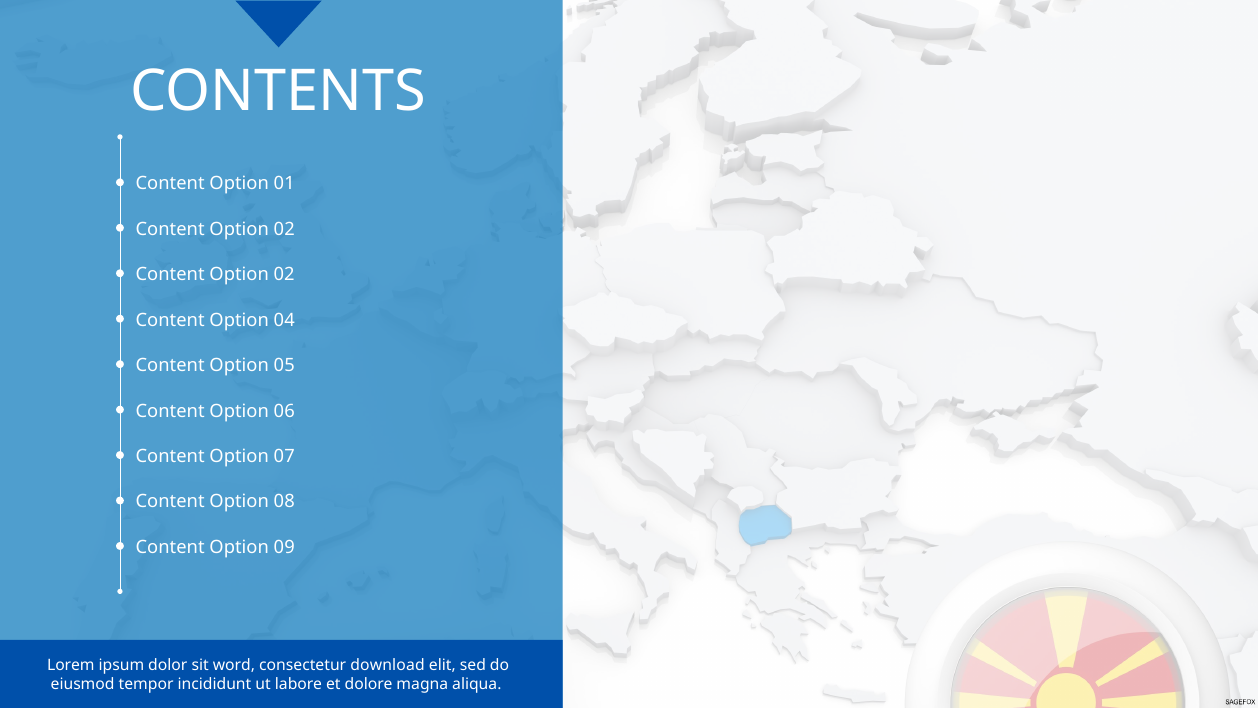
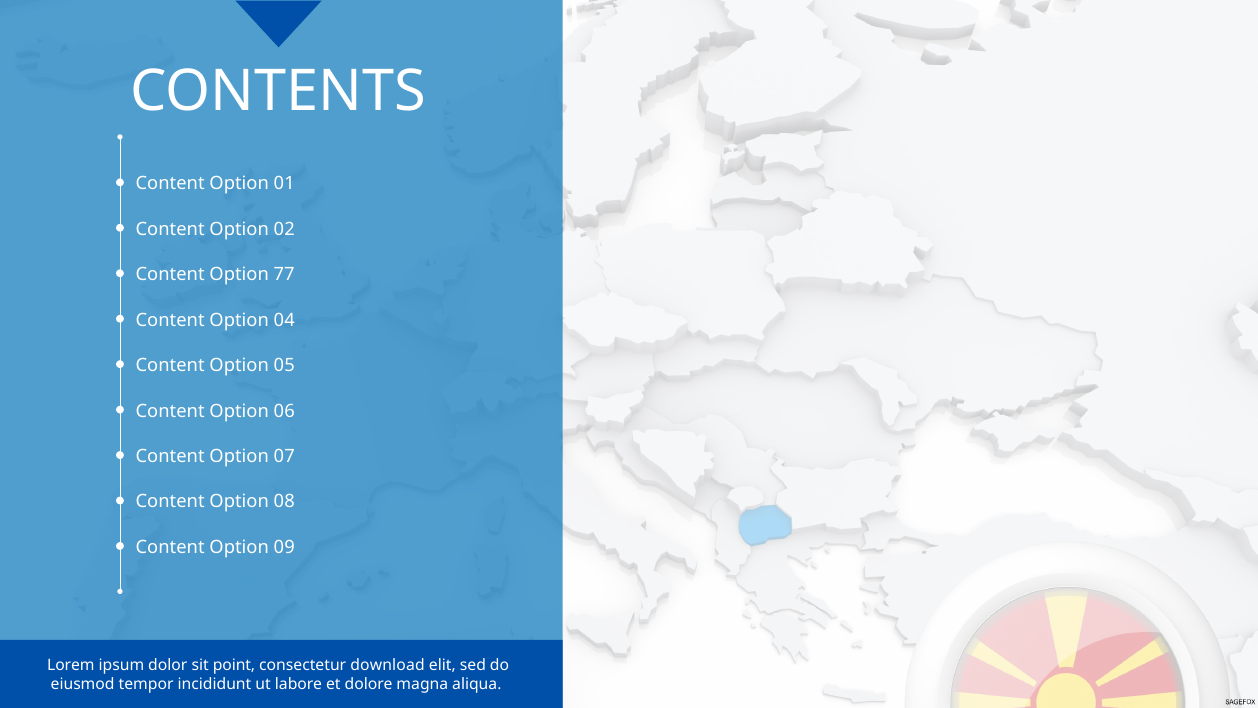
02 at (284, 274): 02 -> 77
word: word -> point
